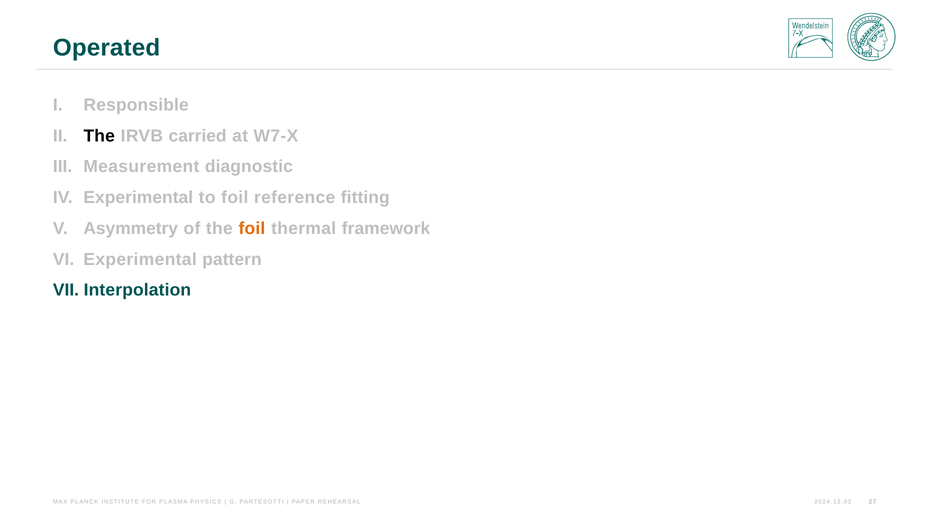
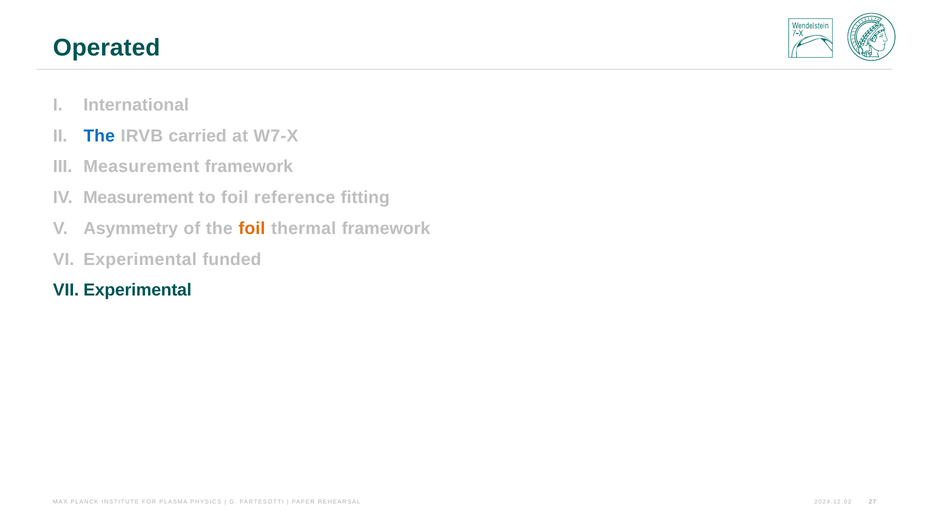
Responsible: Responsible -> International
The at (99, 136) colour: black -> blue
Measurement diagnostic: diagnostic -> framework
Experimental at (138, 198): Experimental -> Measurement
pattern: pattern -> funded
Interpolation at (137, 290): Interpolation -> Experimental
